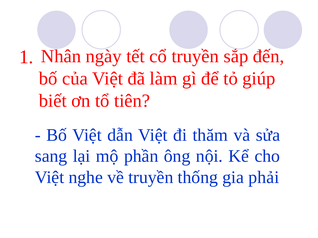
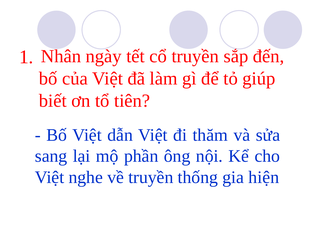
phải: phải -> hiện
